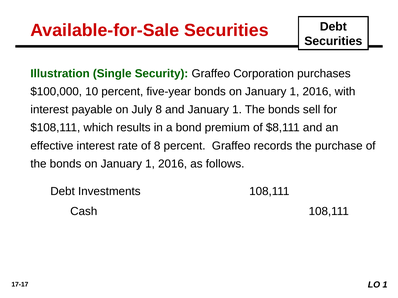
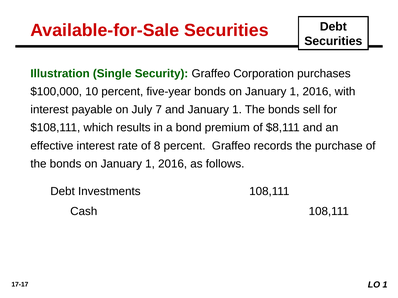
July 8: 8 -> 7
